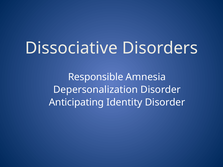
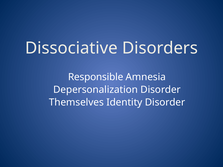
Anticipating: Anticipating -> Themselves
